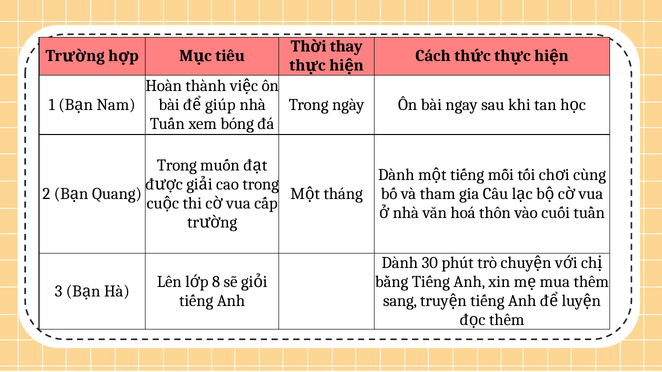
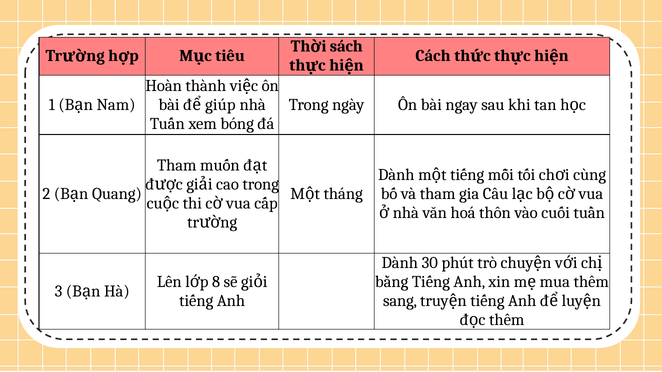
thay: thay -> sách
Trong at (177, 165): Trong -> Tham
